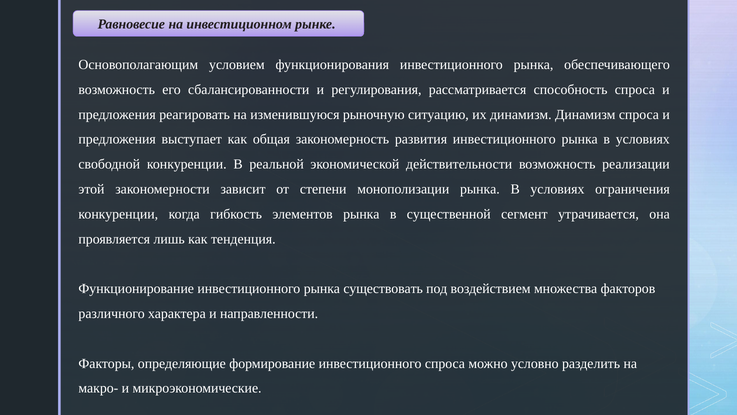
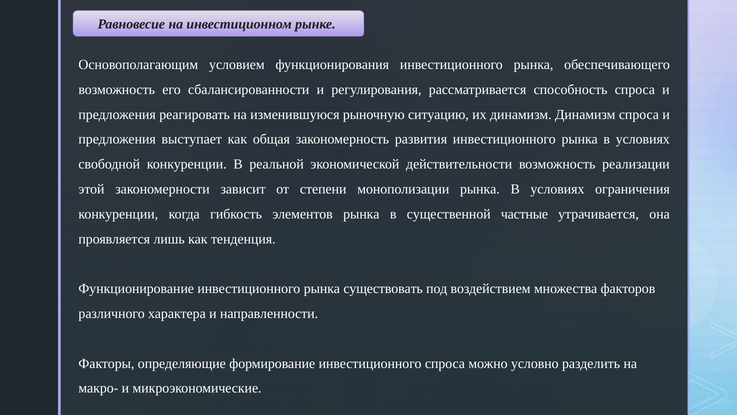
сегмент: сегмент -> частные
